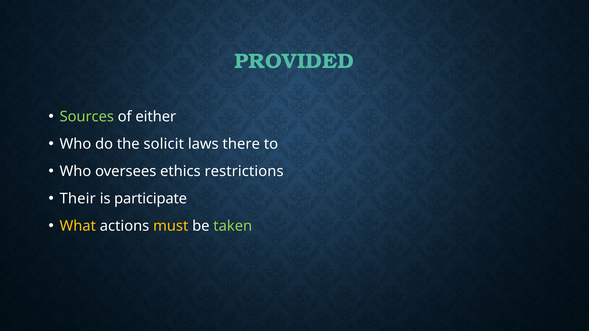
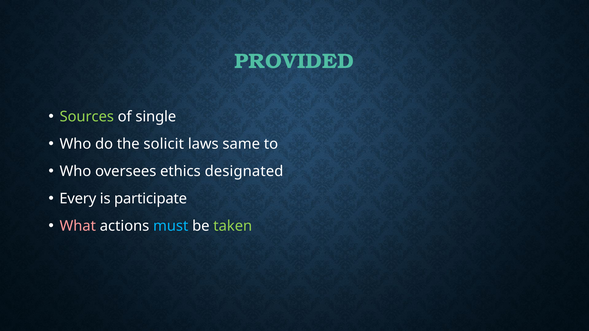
either: either -> single
there: there -> same
restrictions: restrictions -> designated
Their: Their -> Every
What colour: yellow -> pink
must colour: yellow -> light blue
